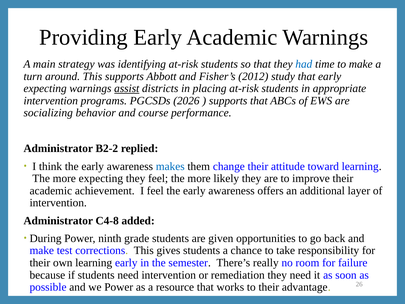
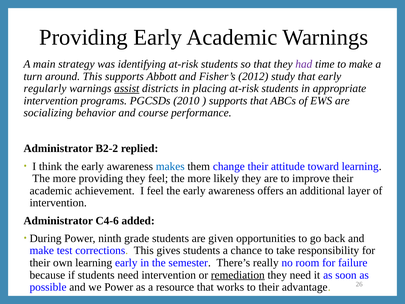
had colour: blue -> purple
expecting at (45, 88): expecting -> regularly
2026: 2026 -> 2010
more expecting: expecting -> providing
C4-8: C4-8 -> C4-6
remediation underline: none -> present
